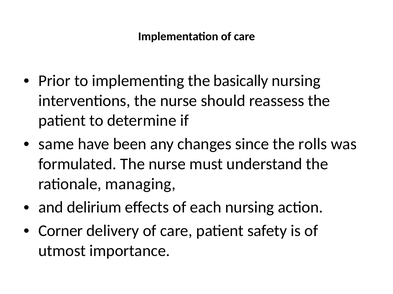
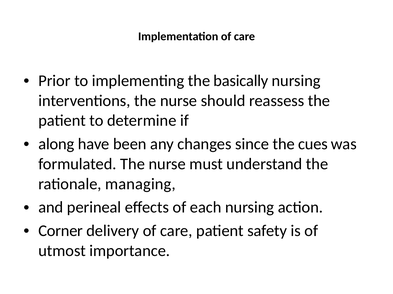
same: same -> along
rolls: rolls -> cues
delirium: delirium -> perineal
